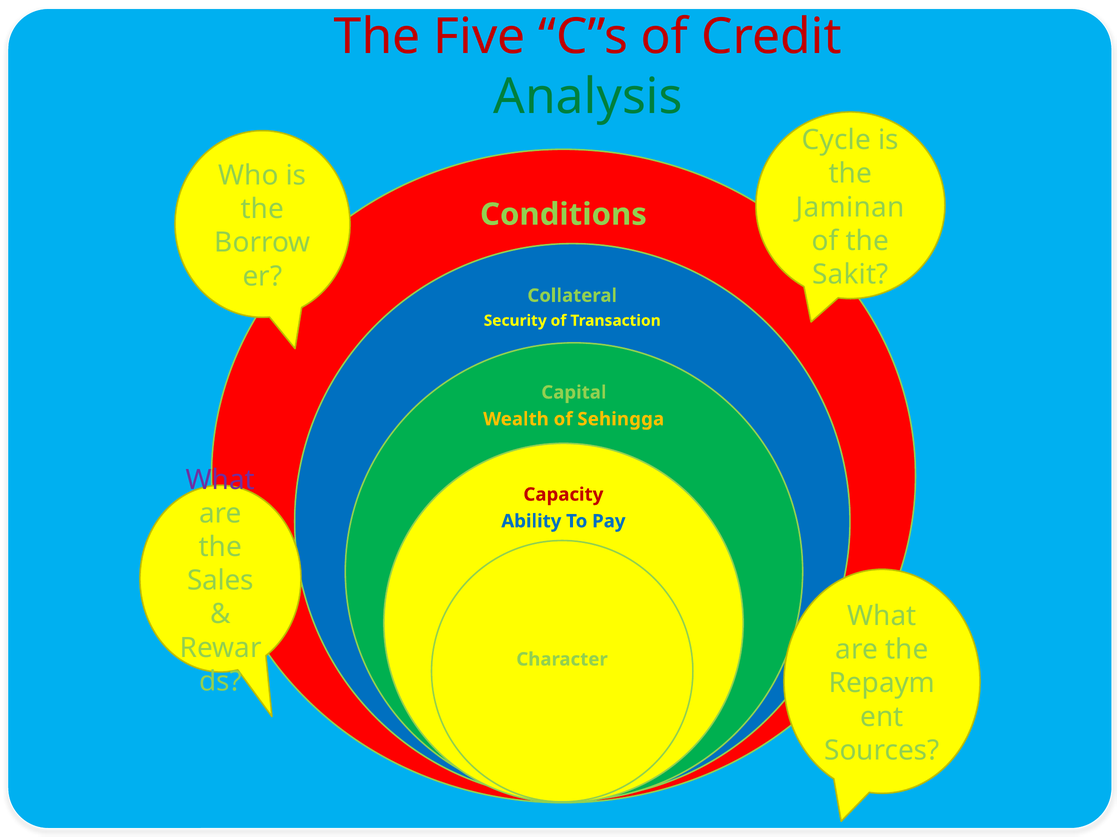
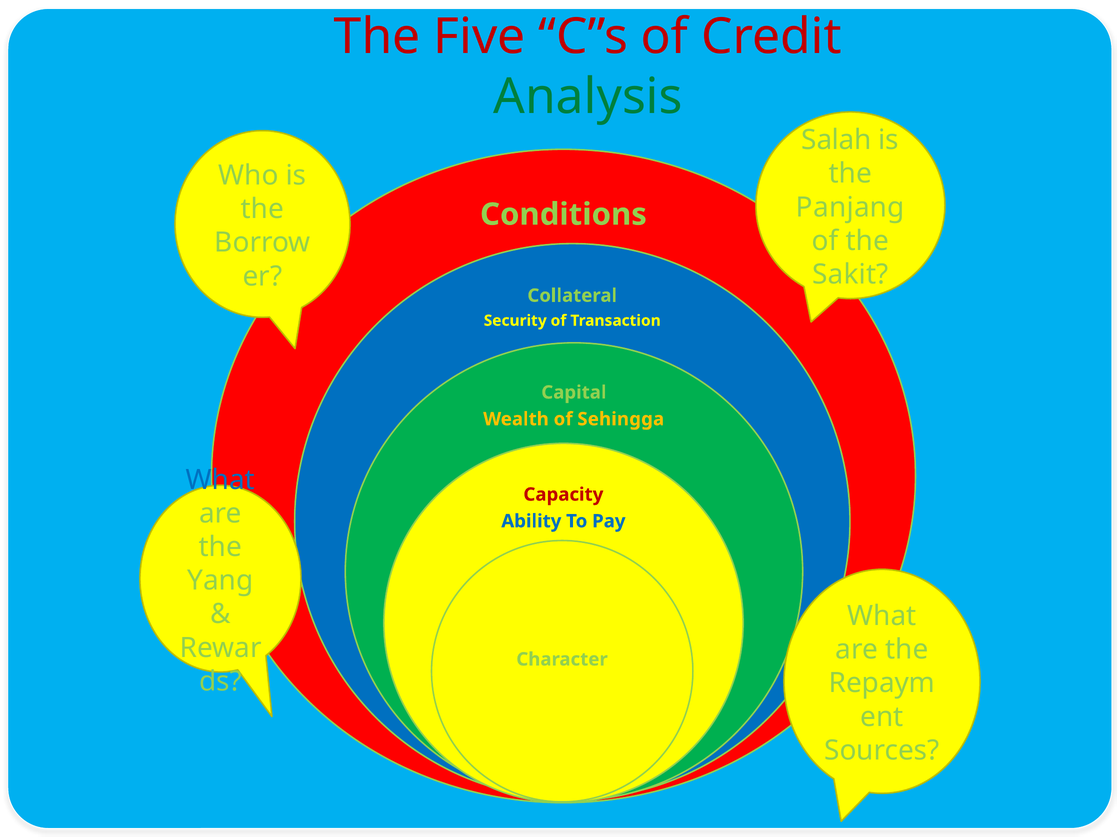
Cycle: Cycle -> Salah
Jaminan: Jaminan -> Panjang
What at (220, 480) colour: purple -> blue
Sales: Sales -> Yang
